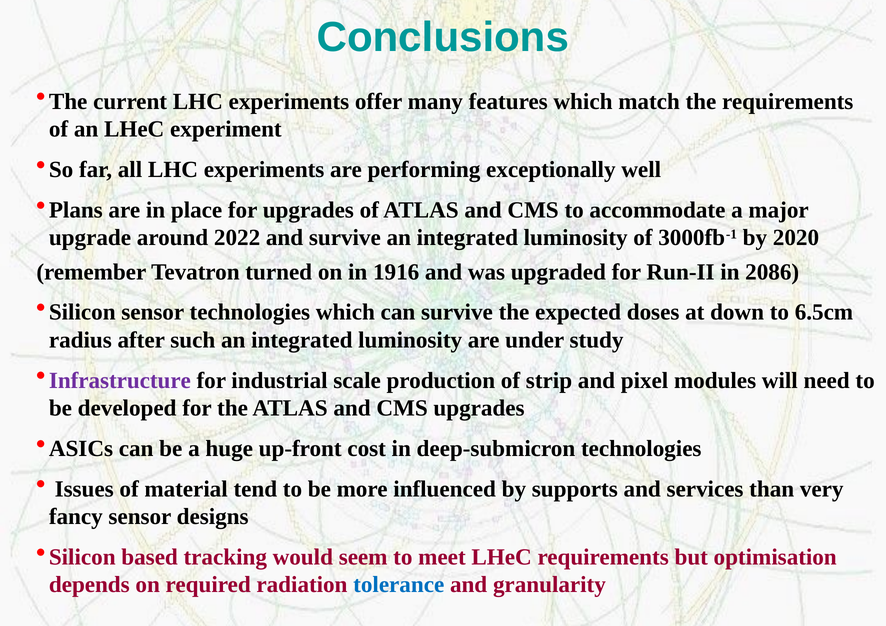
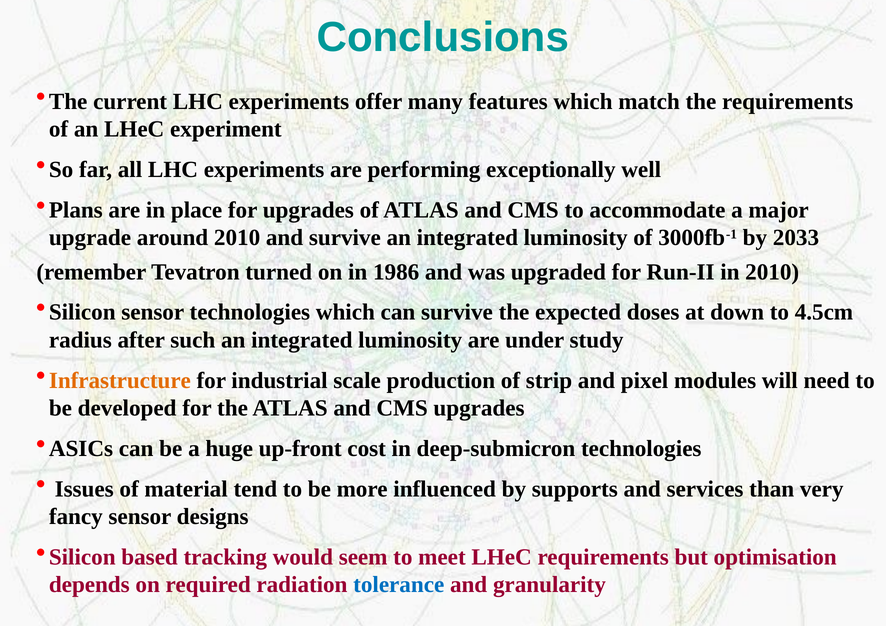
around 2022: 2022 -> 2010
2020: 2020 -> 2033
1916: 1916 -> 1986
in 2086: 2086 -> 2010
6.5cm: 6.5cm -> 4.5cm
Infrastructure colour: purple -> orange
